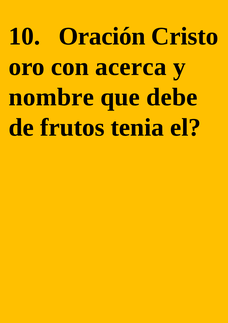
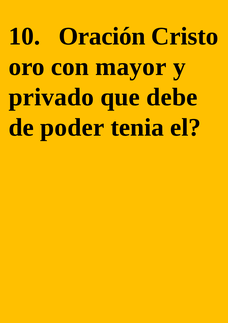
acerca: acerca -> mayor
nombre: nombre -> privado
frutos: frutos -> poder
